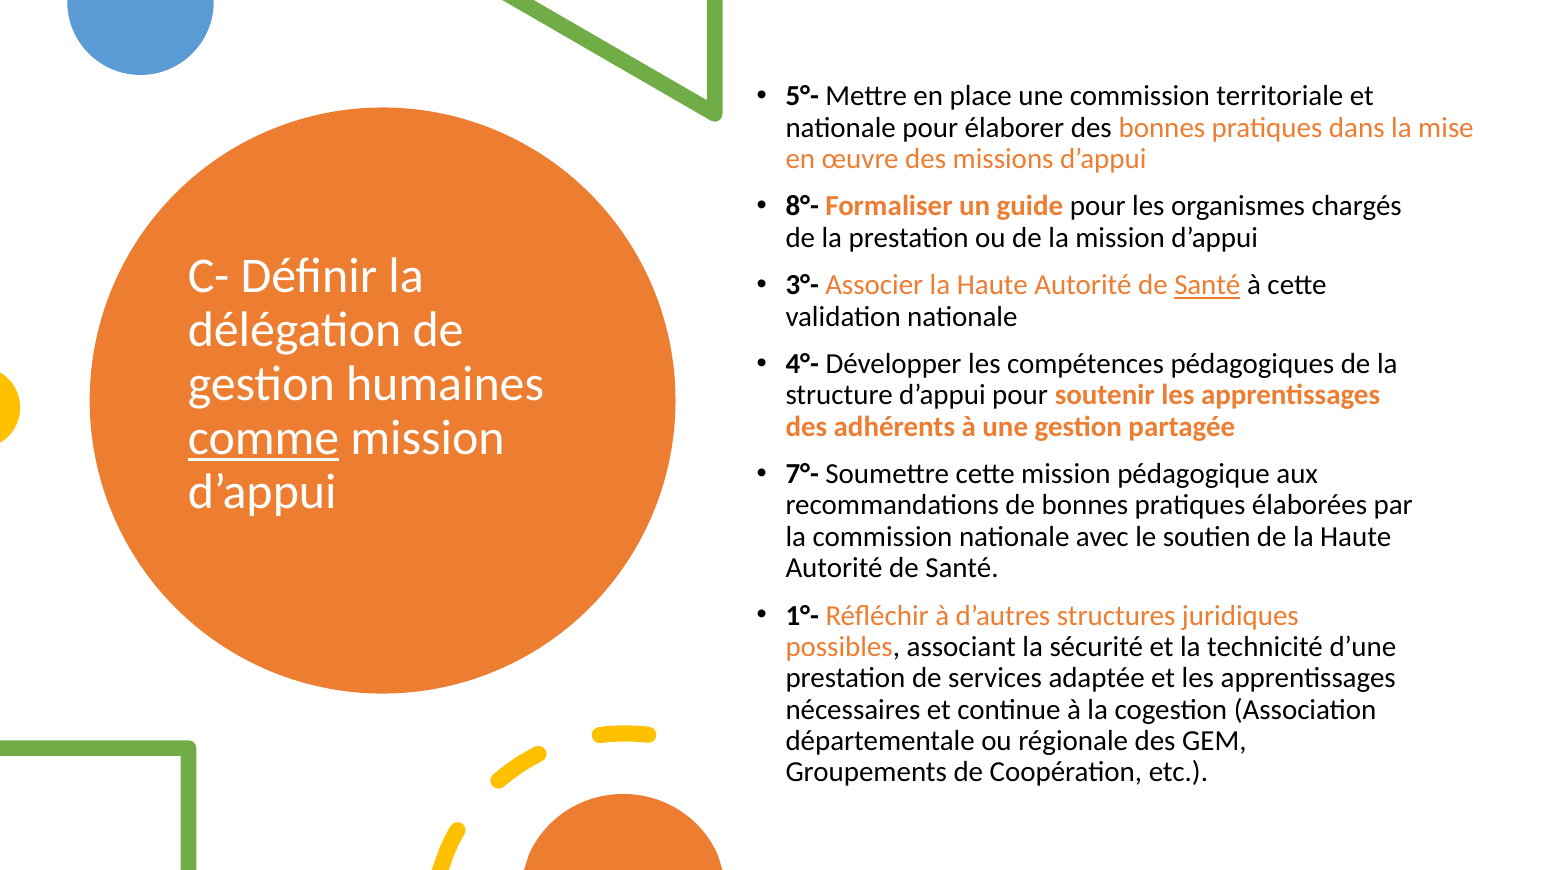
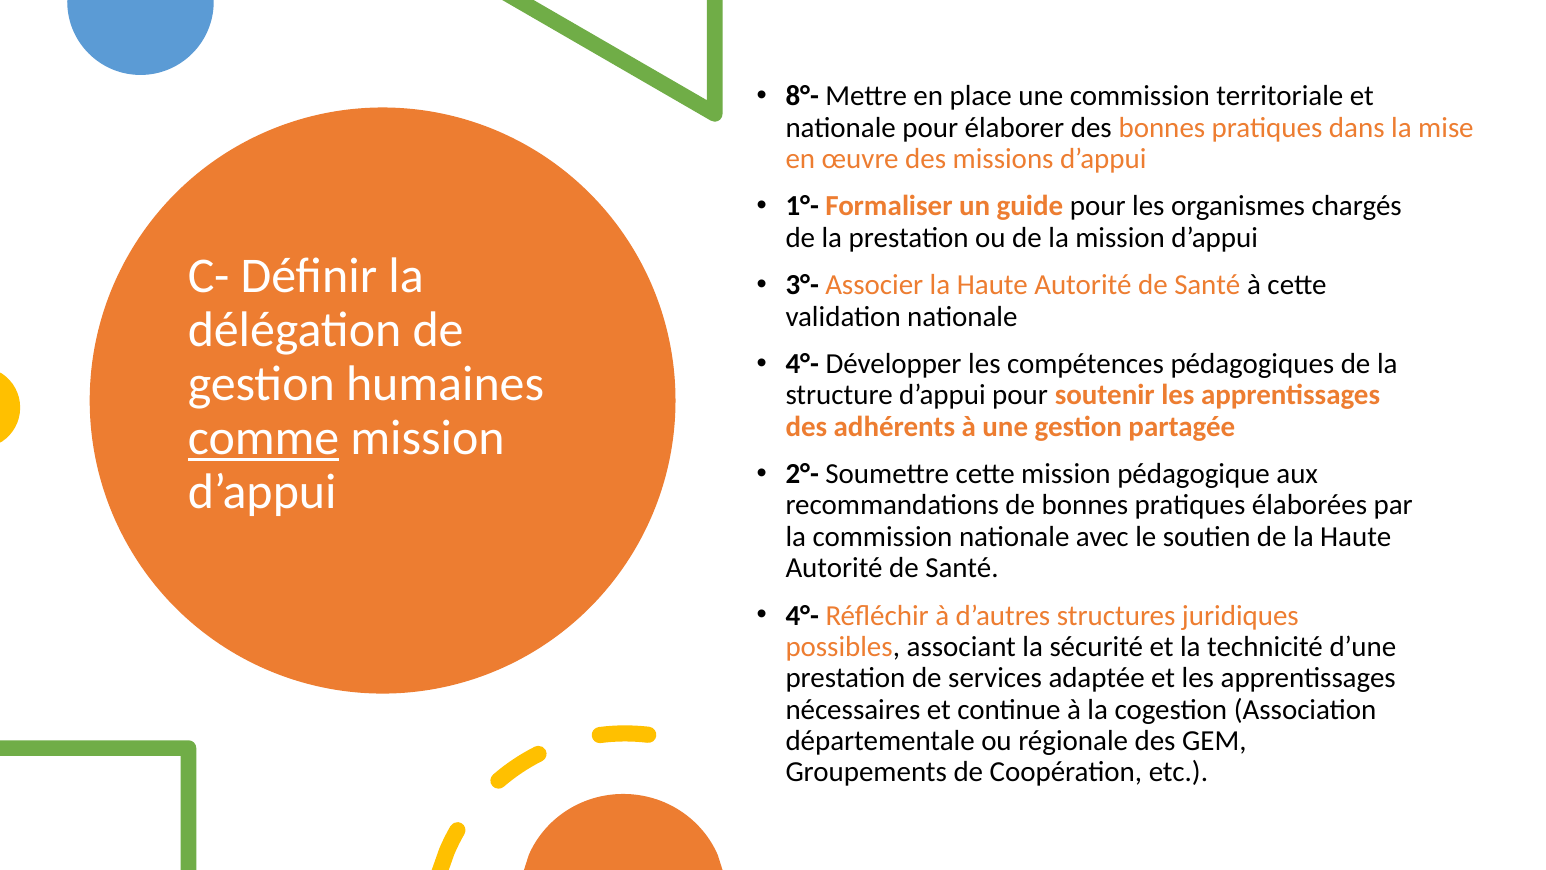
5°-: 5°- -> 8°-
8°-: 8°- -> 1°-
Santé at (1207, 285) underline: present -> none
7°-: 7°- -> 2°-
1°- at (802, 615): 1°- -> 4°-
